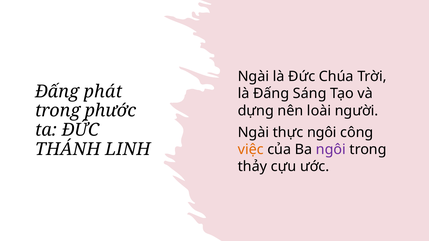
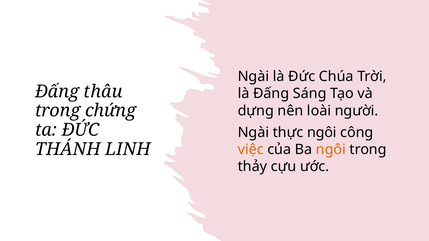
phát: phát -> thâu
phước: phước -> chứng
ngôi at (331, 150) colour: purple -> orange
